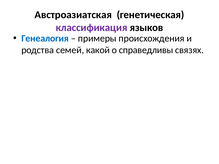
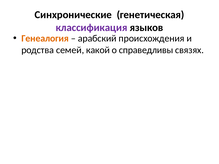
Австроазиатская: Австроазиатская -> Синхронические
Генеалогия colour: blue -> orange
примеры: примеры -> арабский
